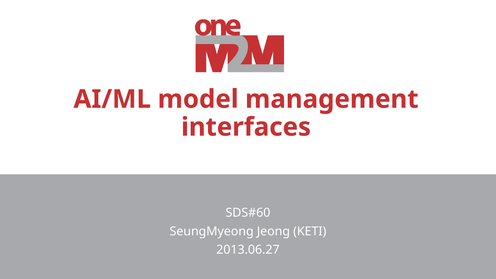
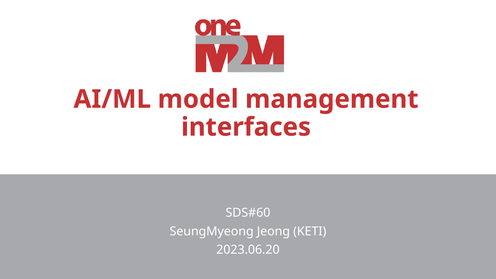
2013.06.27: 2013.06.27 -> 2023.06.20
